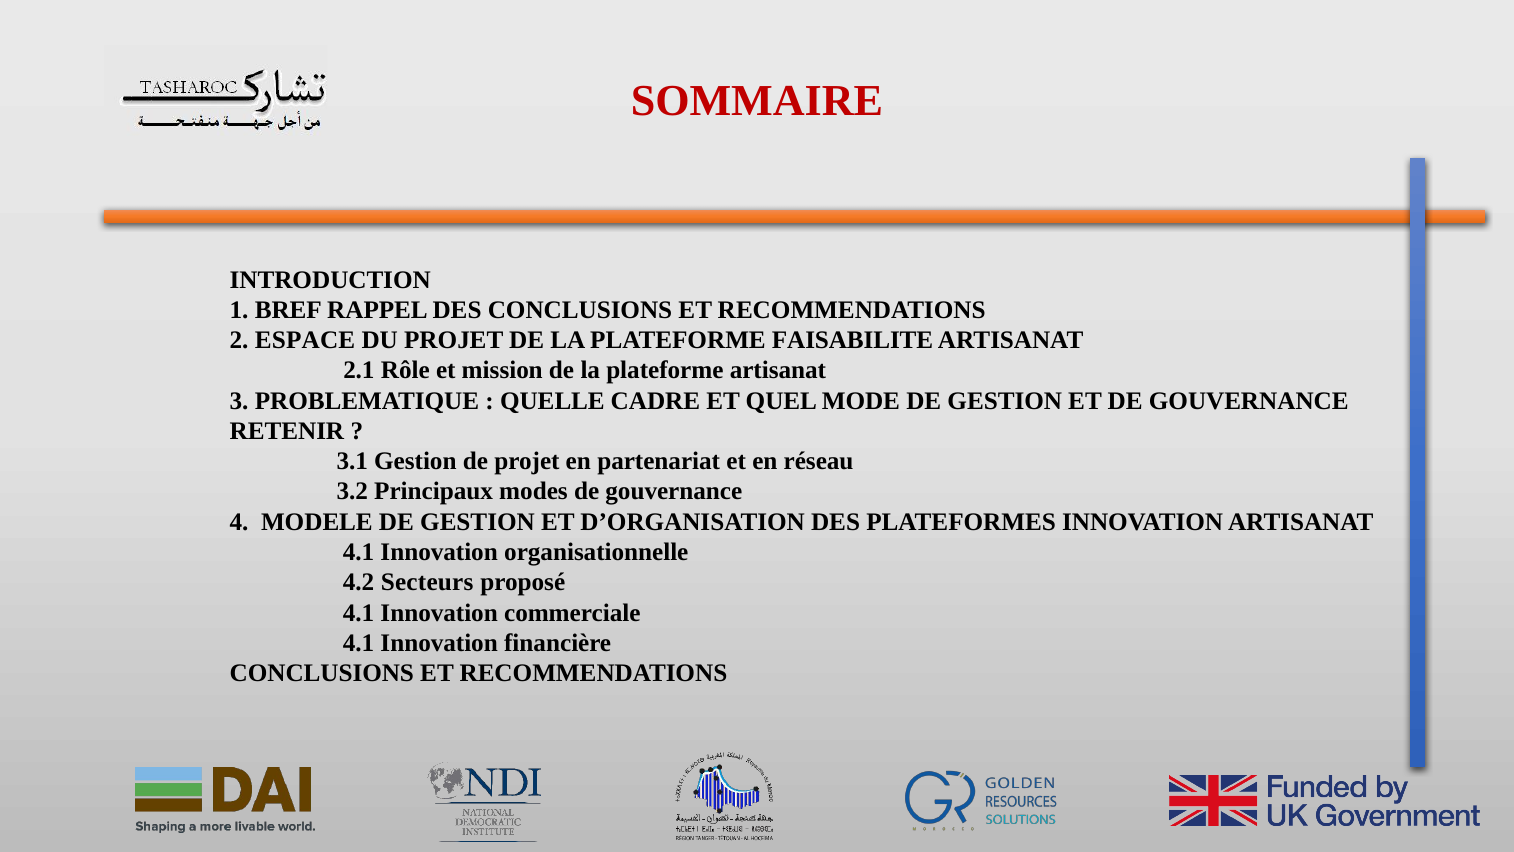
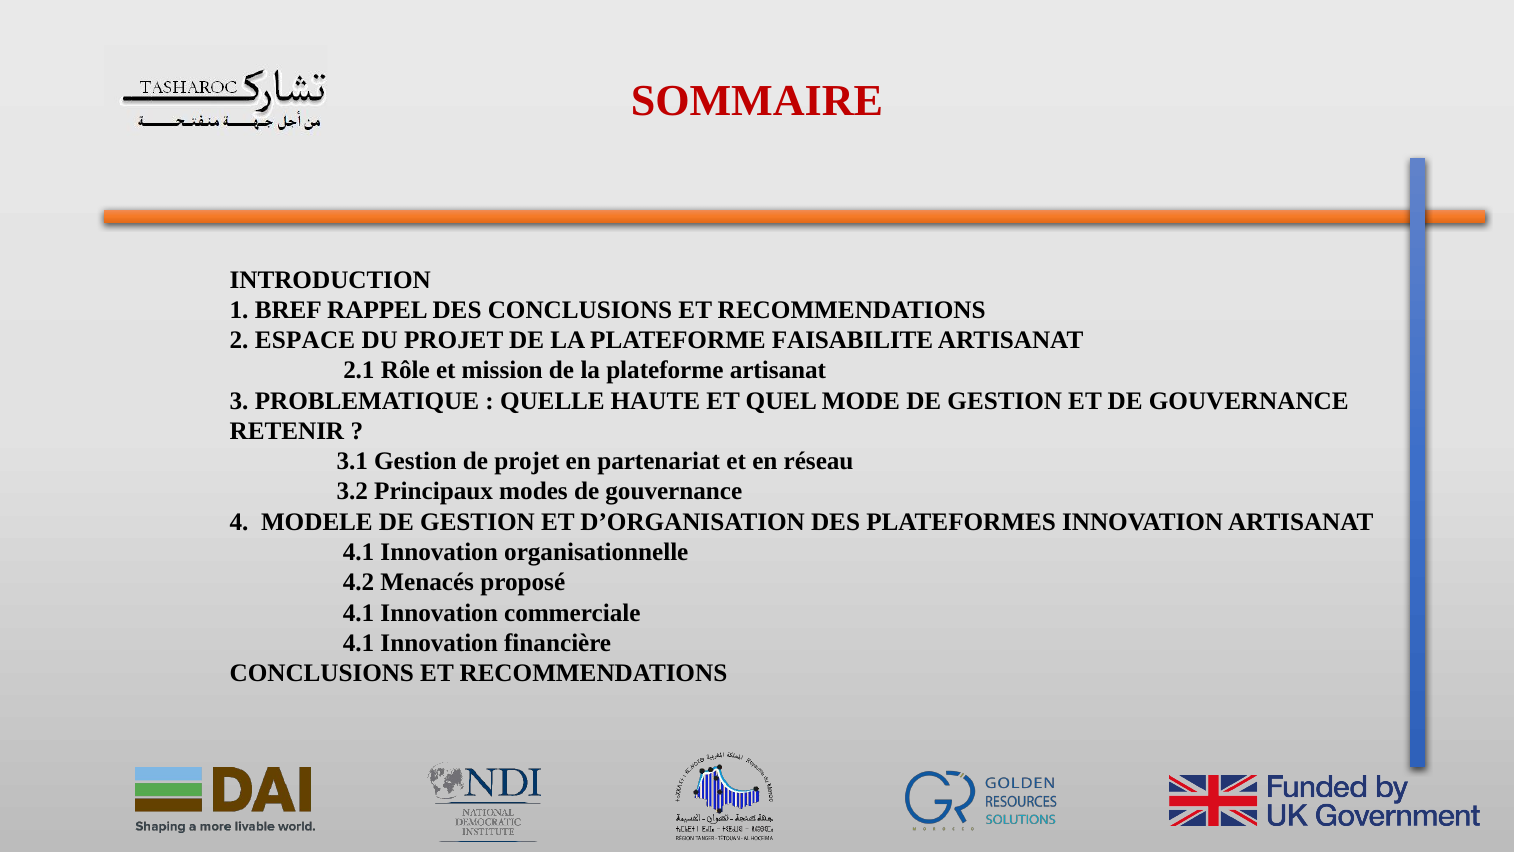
CADRE: CADRE -> HAUTE
Secteurs: Secteurs -> Menacés
